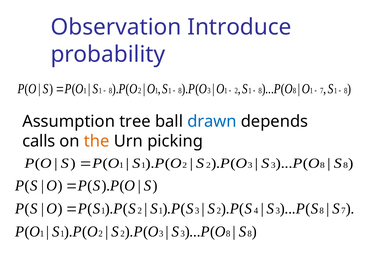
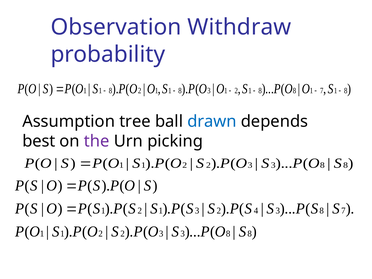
Introduce: Introduce -> Withdraw
calls: calls -> best
the colour: orange -> purple
